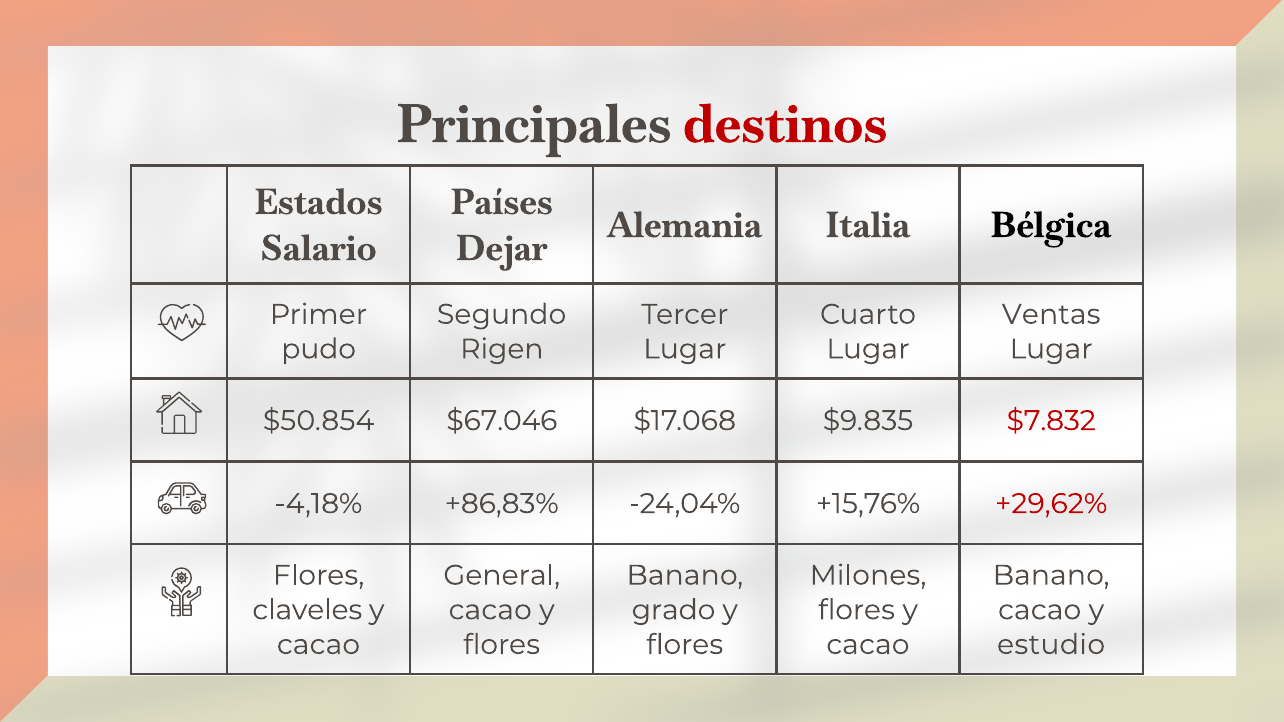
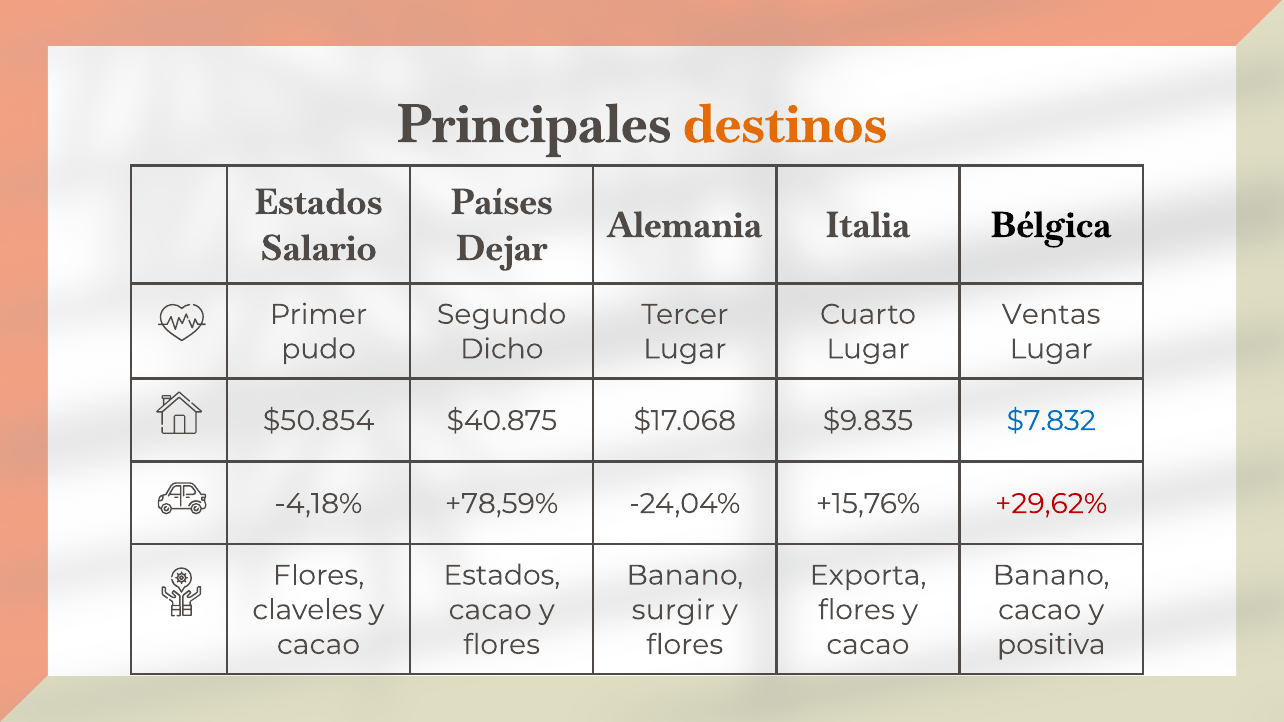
destinos colour: red -> orange
Rigen: Rigen -> Dicho
$67.046: $67.046 -> $40.875
$7.832 colour: red -> blue
+86,83%: +86,83% -> +78,59%
General at (502, 576): General -> Estados
Milones: Milones -> Exporta
grado: grado -> surgir
estudio: estudio -> positiva
